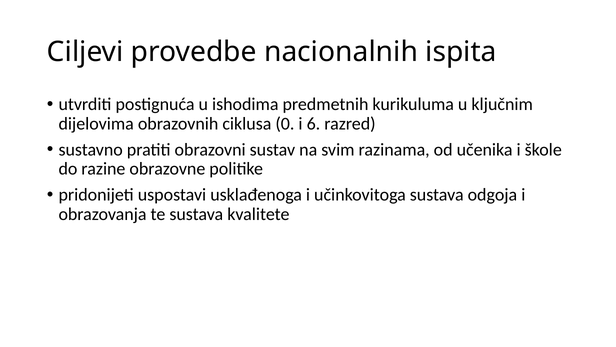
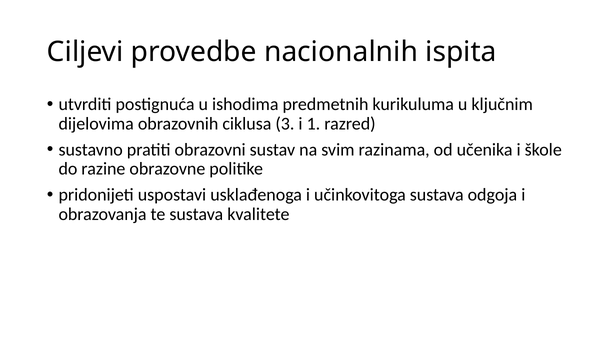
0: 0 -> 3
6: 6 -> 1
